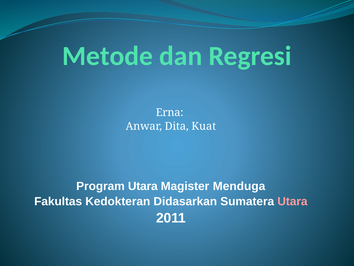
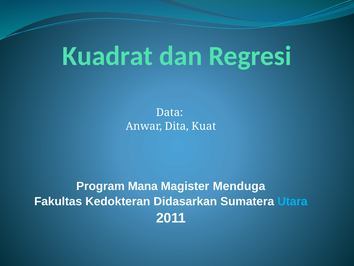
Metode: Metode -> Kuadrat
Erna: Erna -> Data
Program Utara: Utara -> Mana
Utara at (292, 201) colour: pink -> light blue
